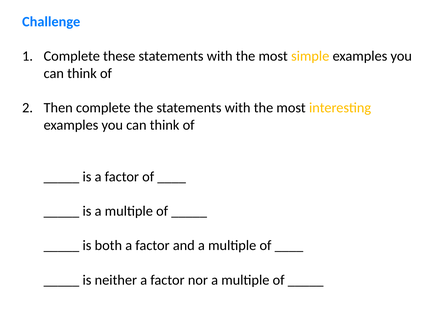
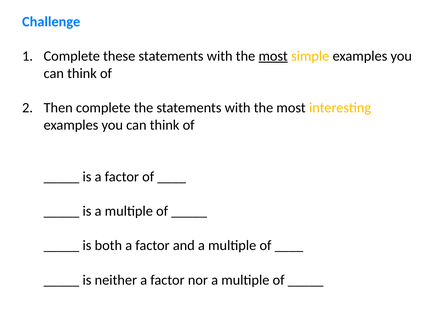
most at (273, 56) underline: none -> present
